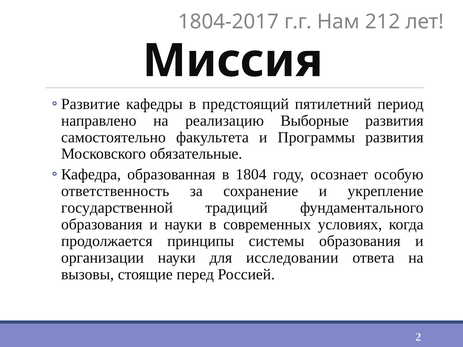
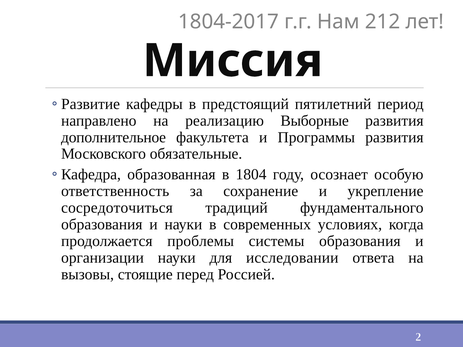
самостоятельно: самостоятельно -> дополнительное
государственной: государственной -> сосредоточиться
принципы: принципы -> проблемы
